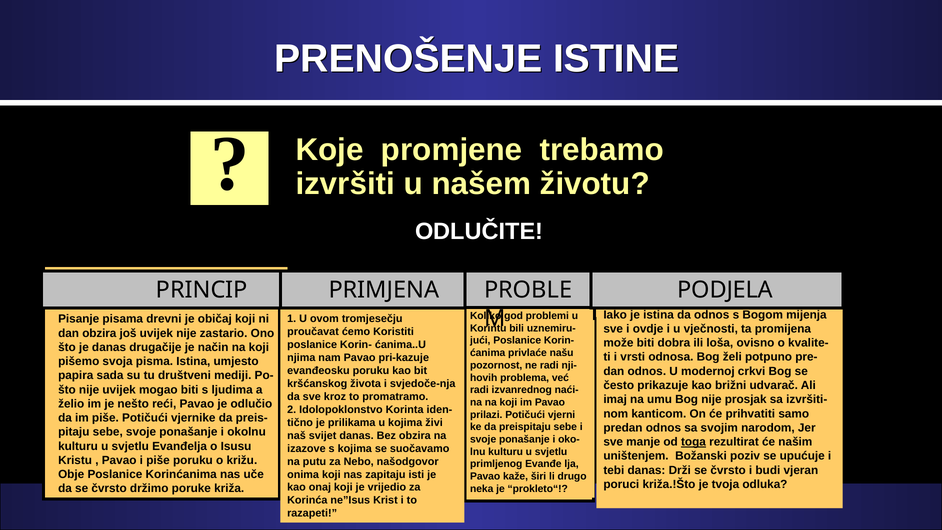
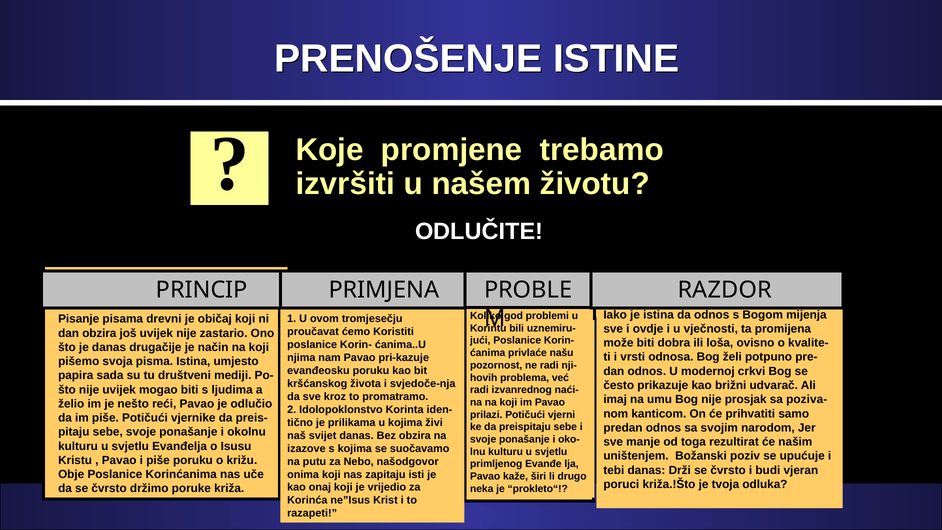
PODJELA: PODJELA -> RAZDOR
izvršiti-: izvršiti- -> poziva-
toga underline: present -> none
